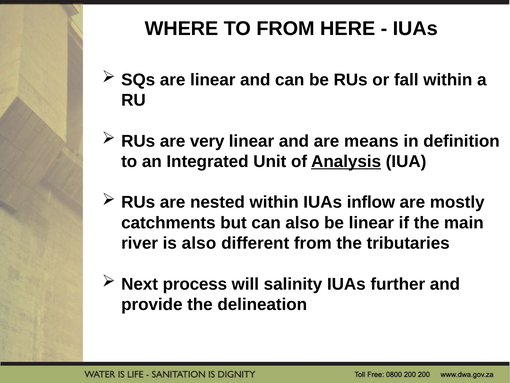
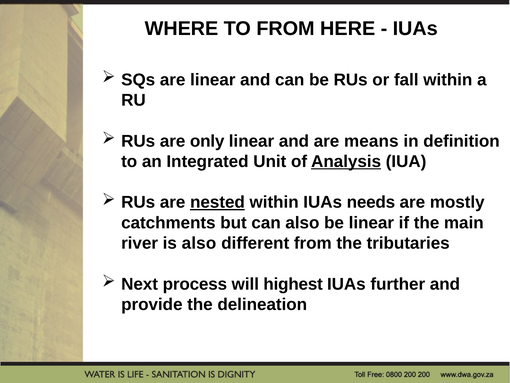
very: very -> only
nested underline: none -> present
inflow: inflow -> needs
salinity: salinity -> highest
